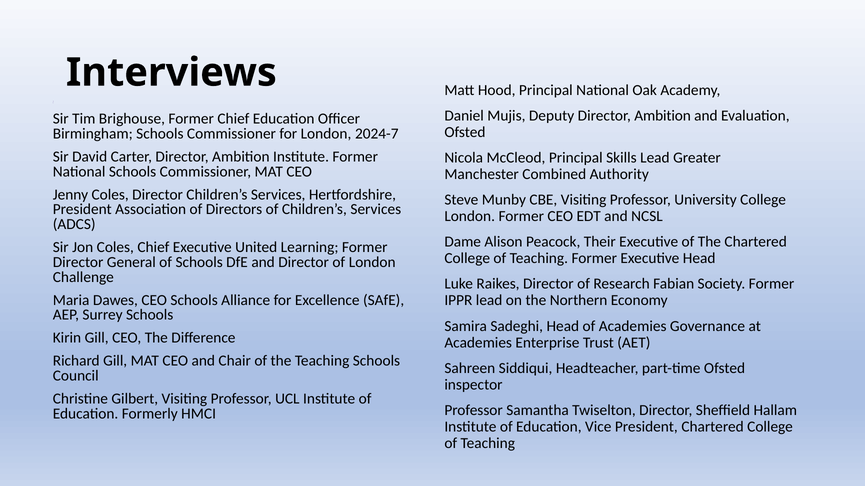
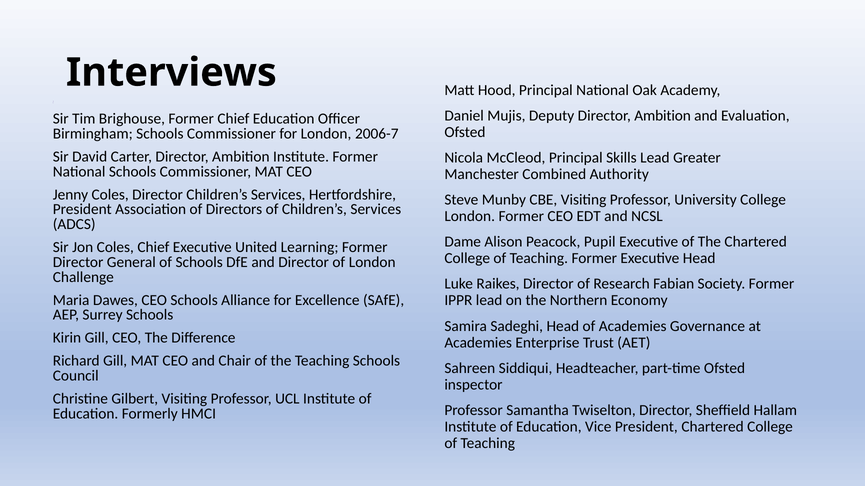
2024-7: 2024-7 -> 2006-7
Their: Their -> Pupil
